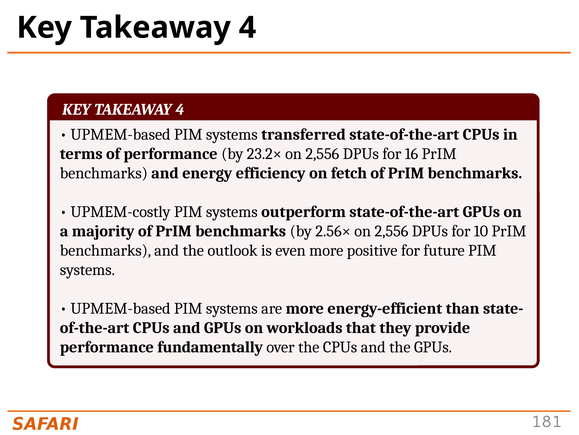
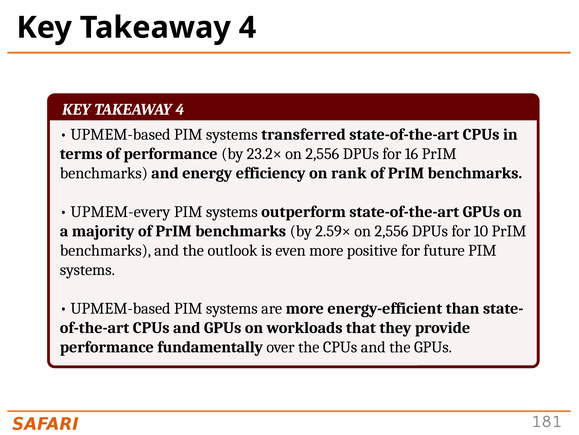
fetch: fetch -> rank
UPMEM-costly: UPMEM-costly -> UPMEM-every
2.56×: 2.56× -> 2.59×
